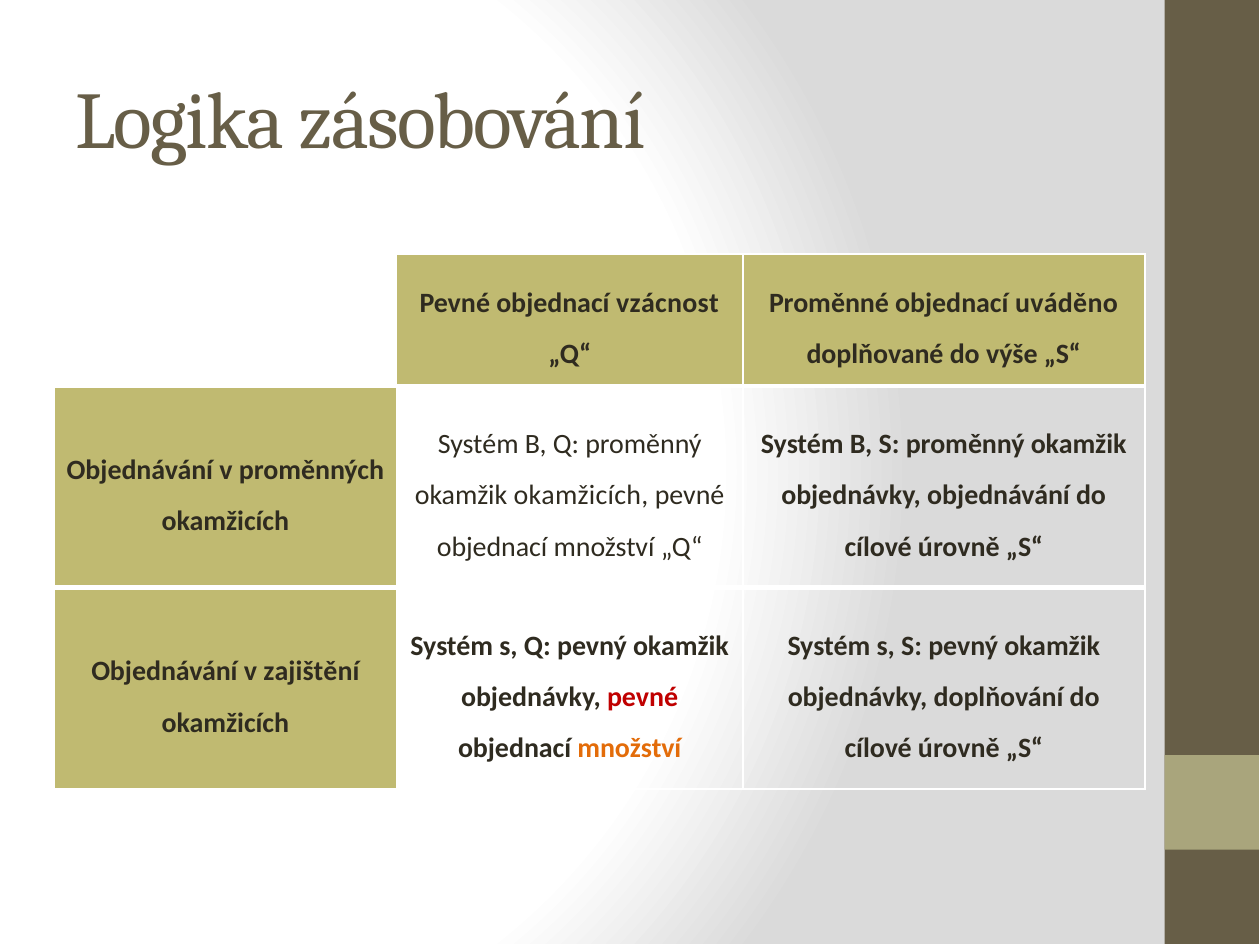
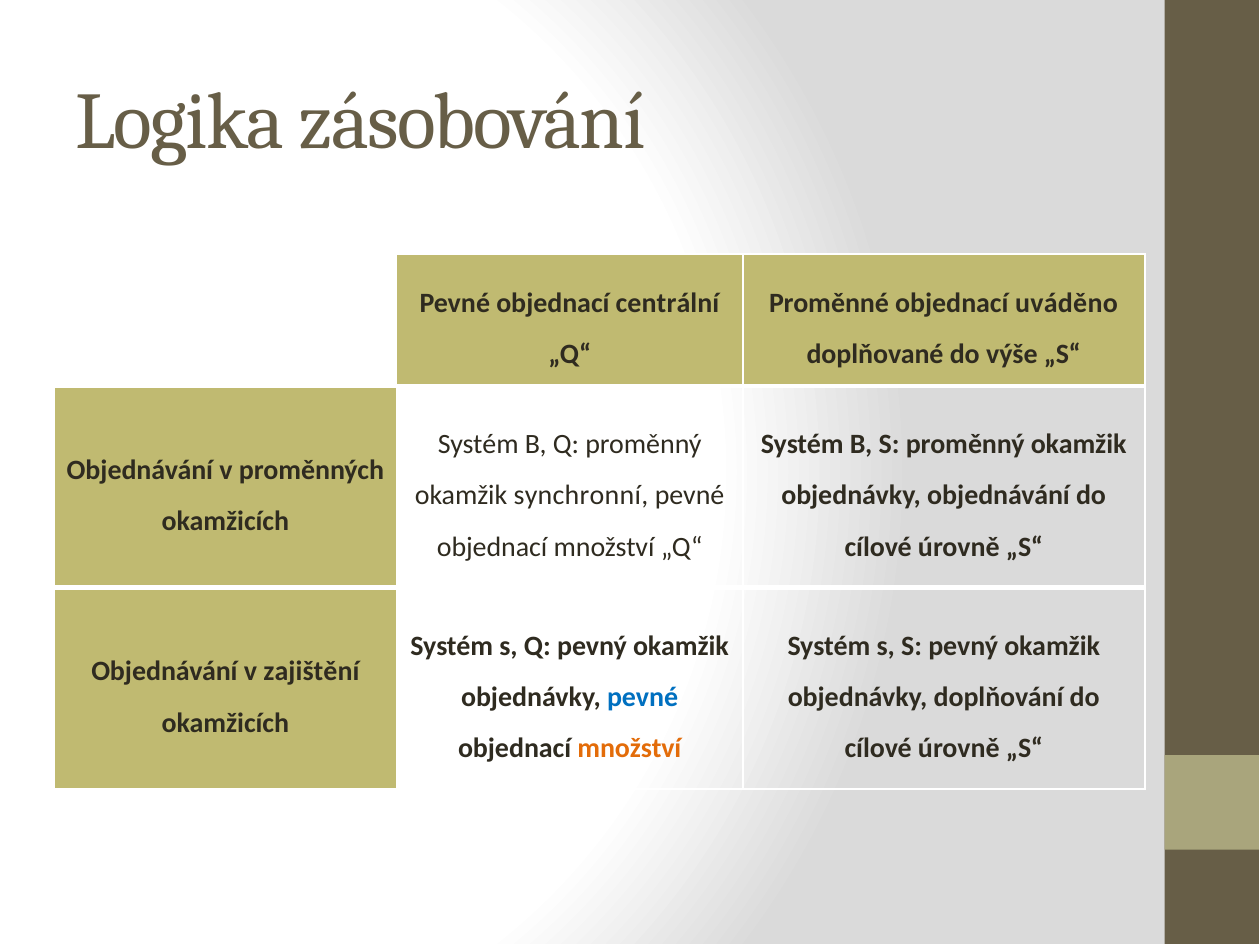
vzácnost: vzácnost -> centrální
okamžik okamžicích: okamžicích -> synchronní
pevné at (643, 697) colour: red -> blue
